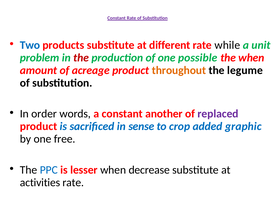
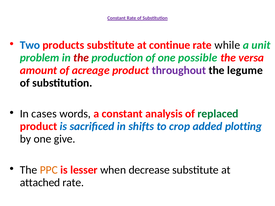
different: different -> continue
the when: when -> versa
throughout colour: orange -> purple
order: order -> cases
another: another -> analysis
replaced colour: purple -> green
sense: sense -> shifts
graphic: graphic -> plotting
free: free -> give
PPC colour: blue -> orange
activities: activities -> attached
